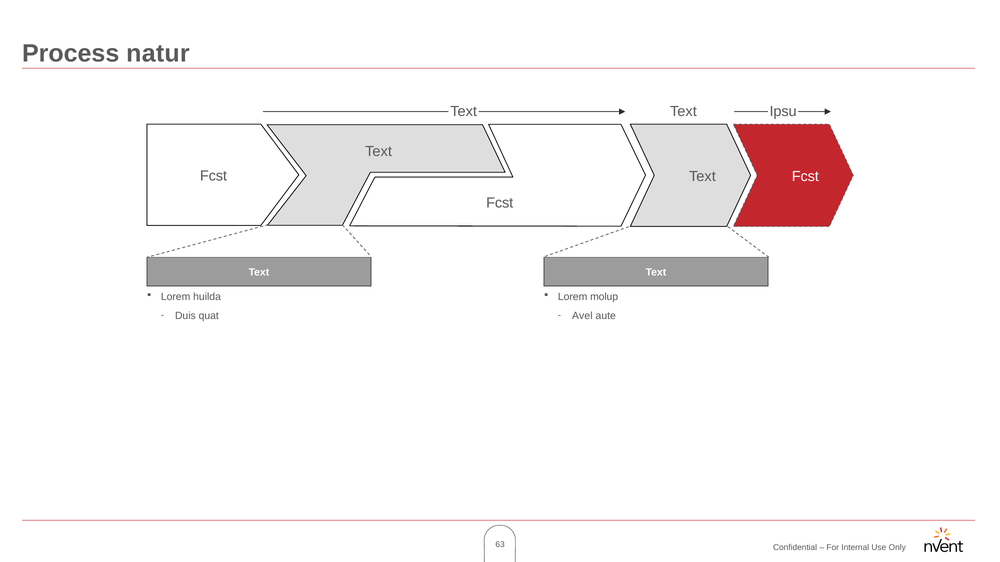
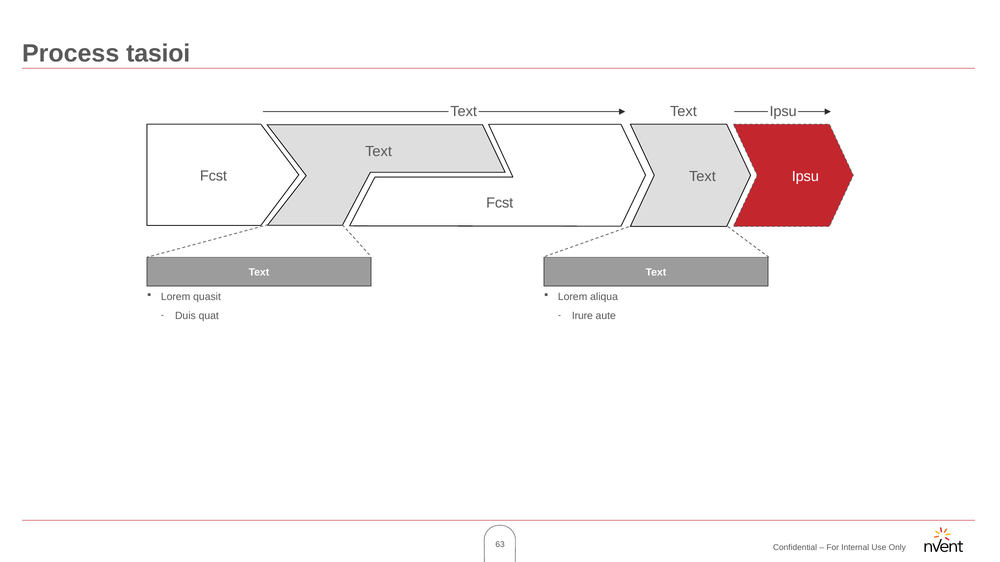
natur: natur -> tasioi
Fcst at (805, 176): Fcst -> Ipsu
huilda: huilda -> quasit
molup: molup -> aliqua
Avel: Avel -> Irure
